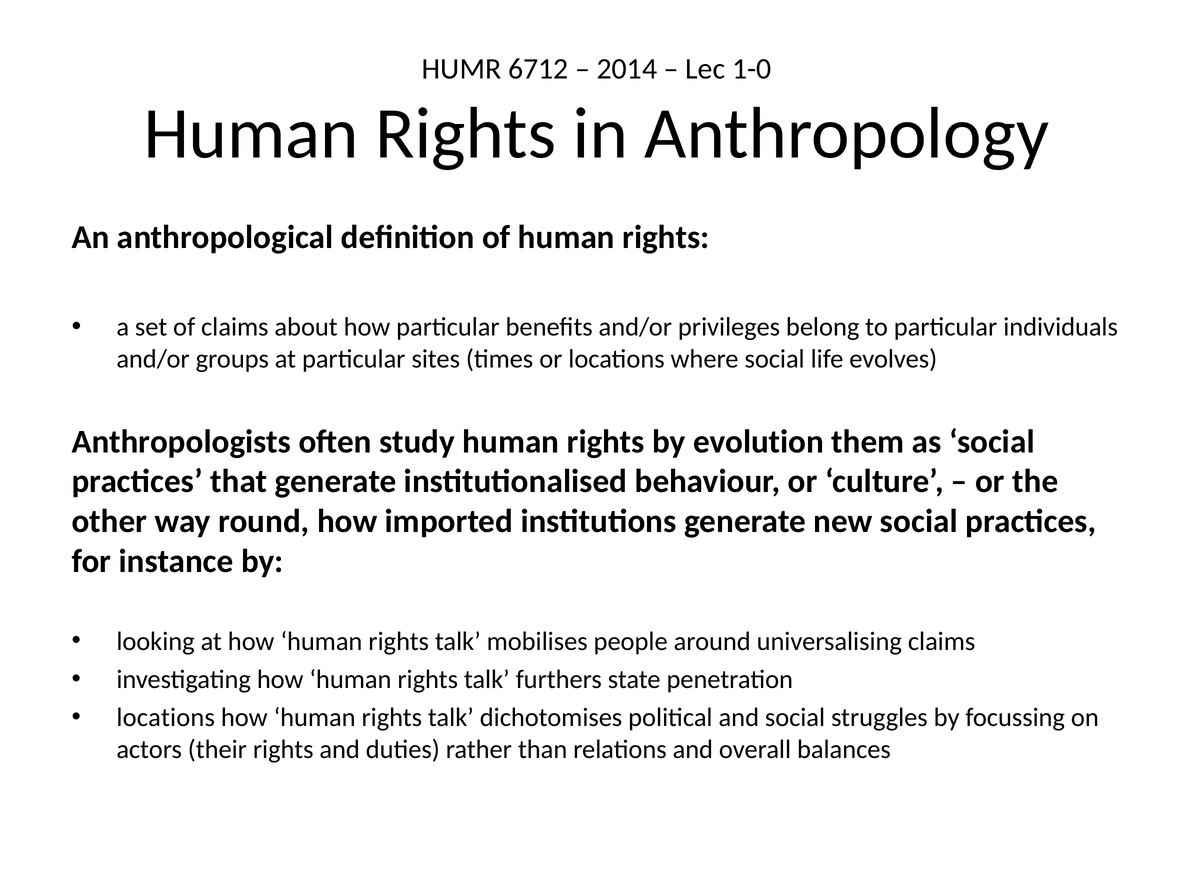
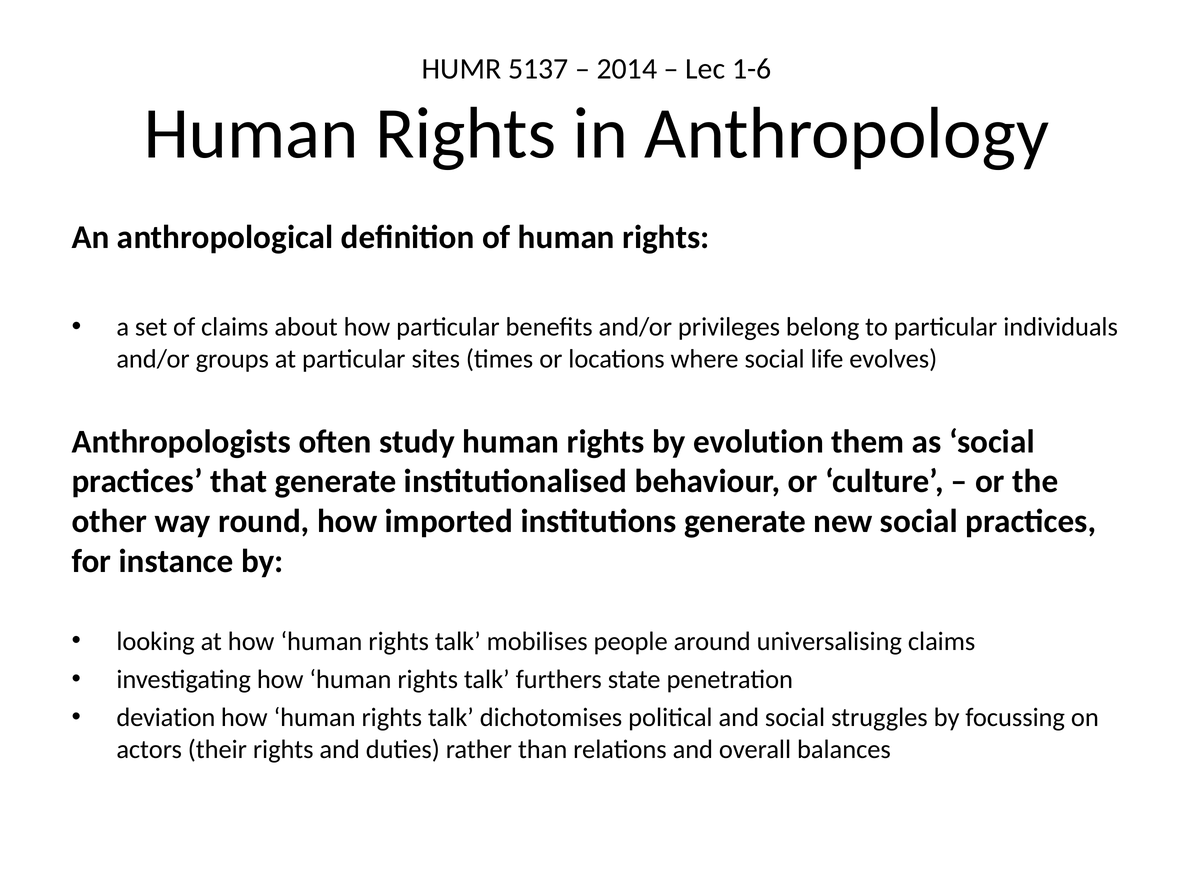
6712: 6712 -> 5137
1-0: 1-0 -> 1-6
locations at (166, 717): locations -> deviation
